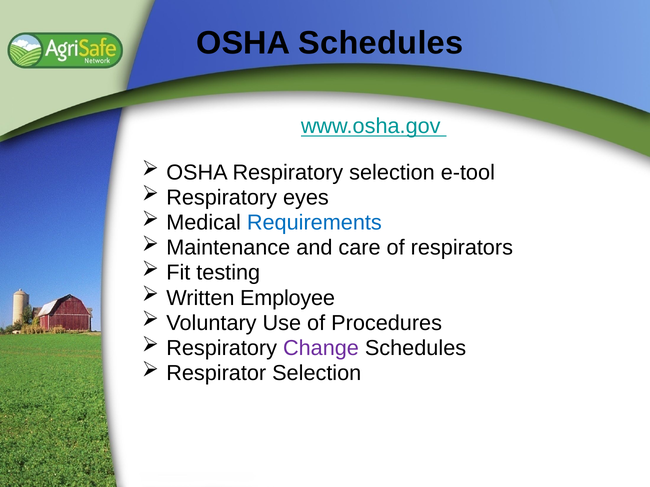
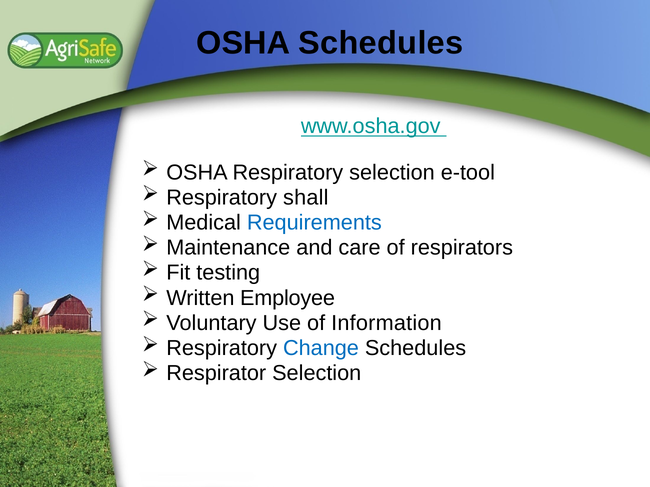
eyes: eyes -> shall
Procedures: Procedures -> Information
Change colour: purple -> blue
